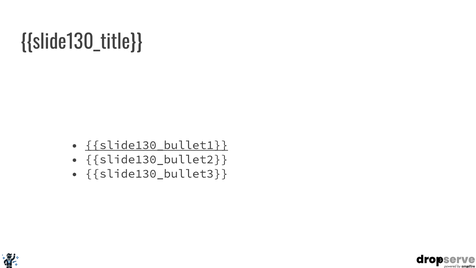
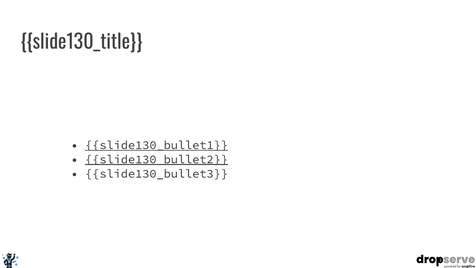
slide130_bullet2 underline: none -> present
